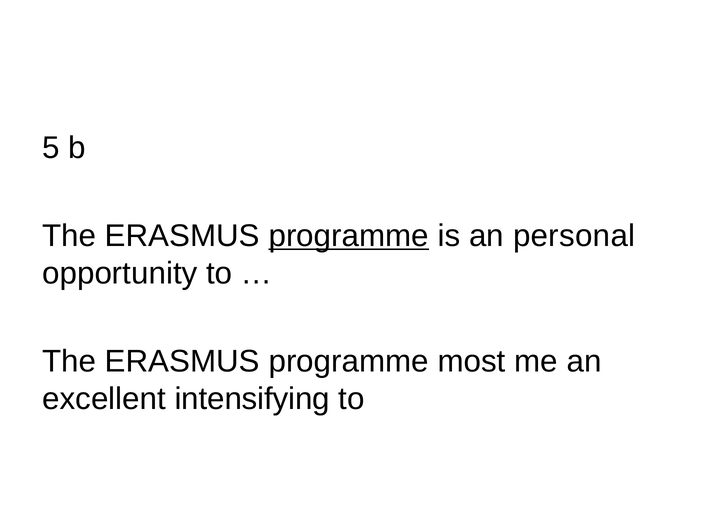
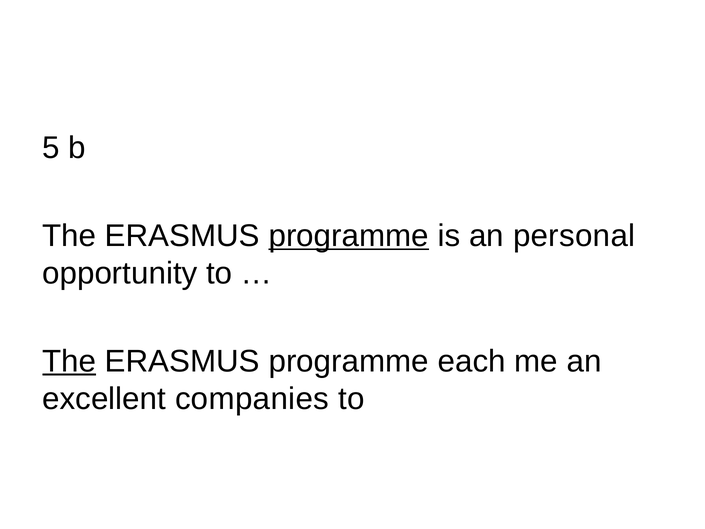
The at (69, 361) underline: none -> present
most: most -> each
intensifying: intensifying -> companies
